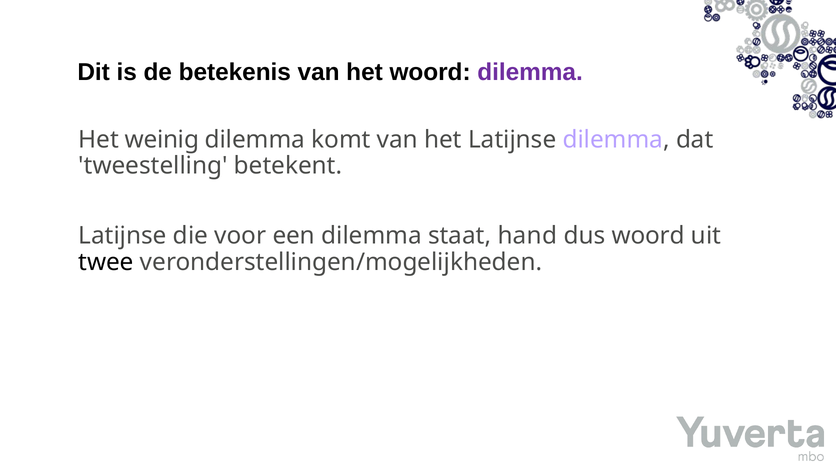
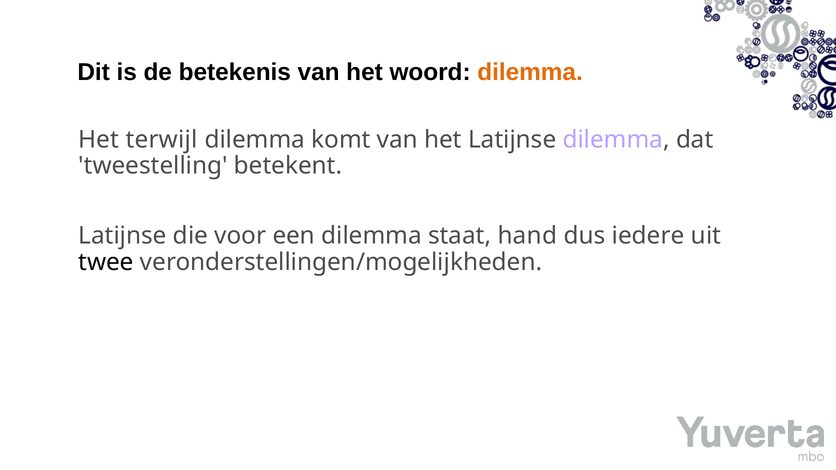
dilemma at (530, 72) colour: purple -> orange
weinig: weinig -> terwijl
dus woord: woord -> iedere
